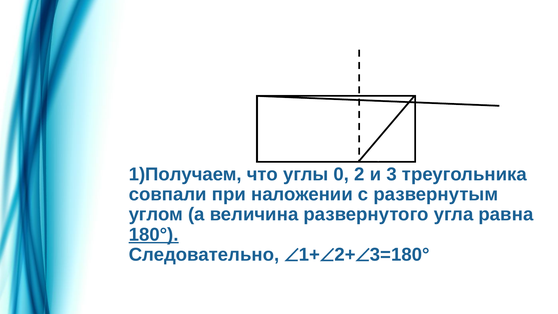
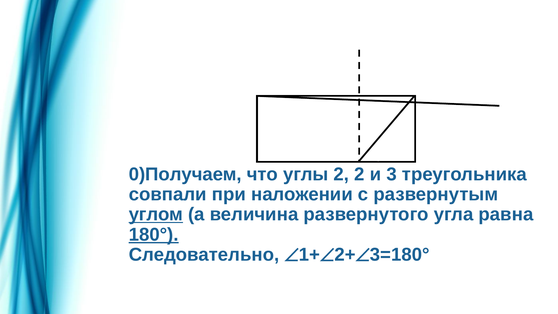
1)Получаем: 1)Получаем -> 0)Получаем
углы 0: 0 -> 2
углом underline: none -> present
